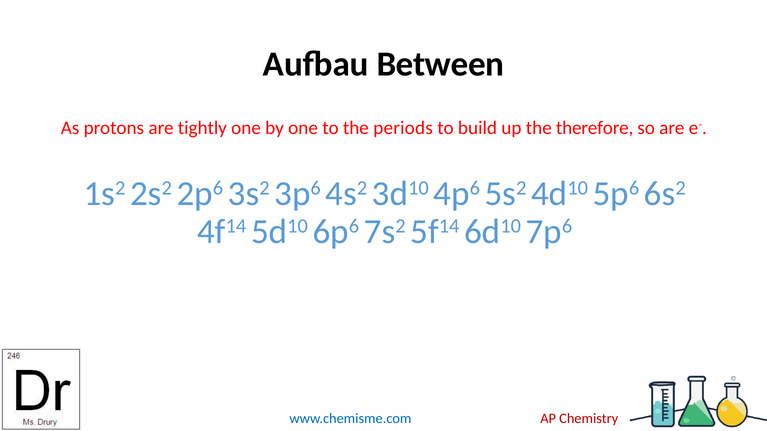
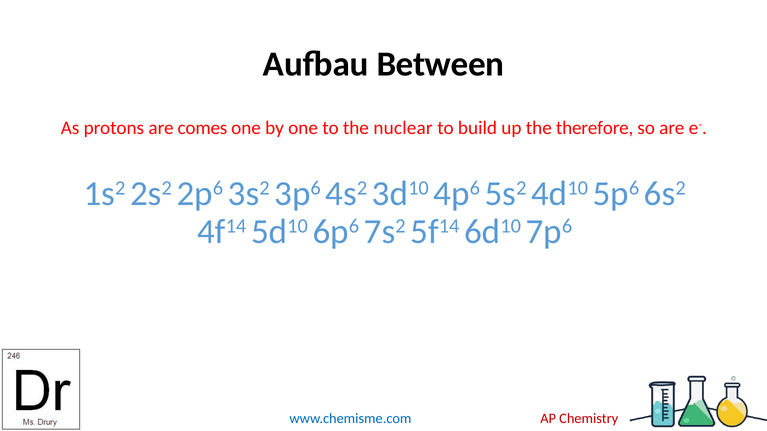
tightly: tightly -> comes
periods: periods -> nuclear
